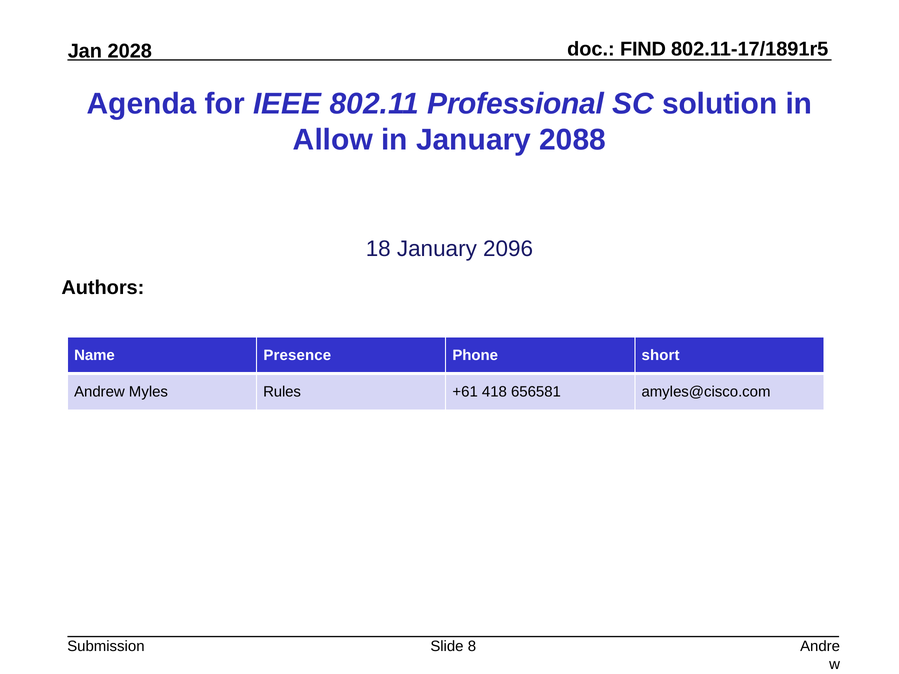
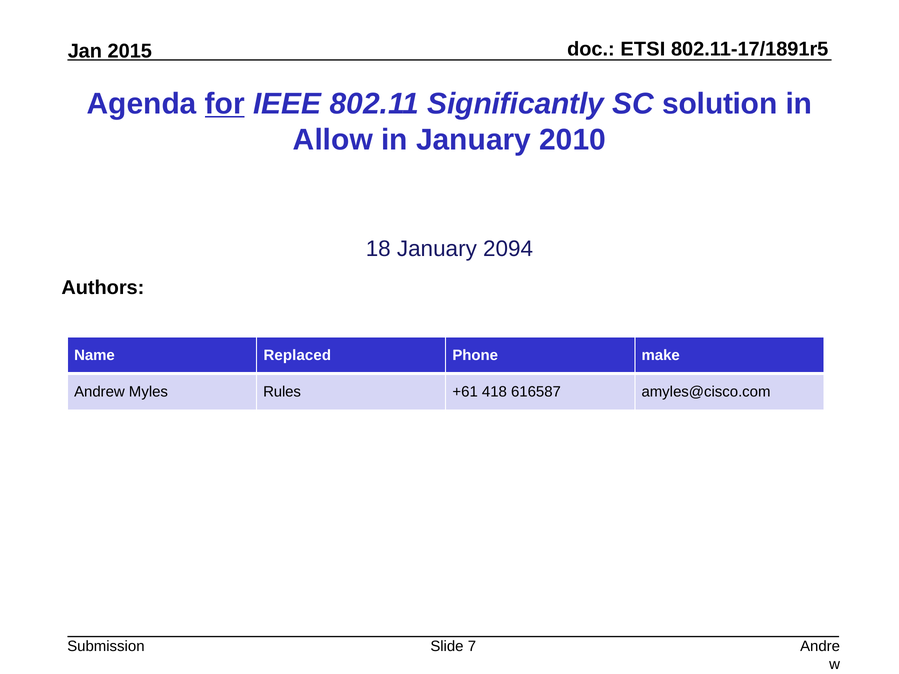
FIND: FIND -> ETSI
2028: 2028 -> 2015
for underline: none -> present
Professional: Professional -> Significantly
2088: 2088 -> 2010
2096: 2096 -> 2094
Presence: Presence -> Replaced
short: short -> make
656581: 656581 -> 616587
8: 8 -> 7
